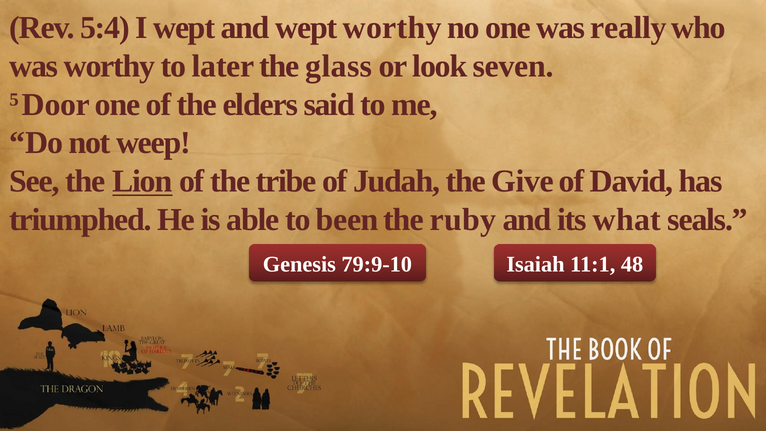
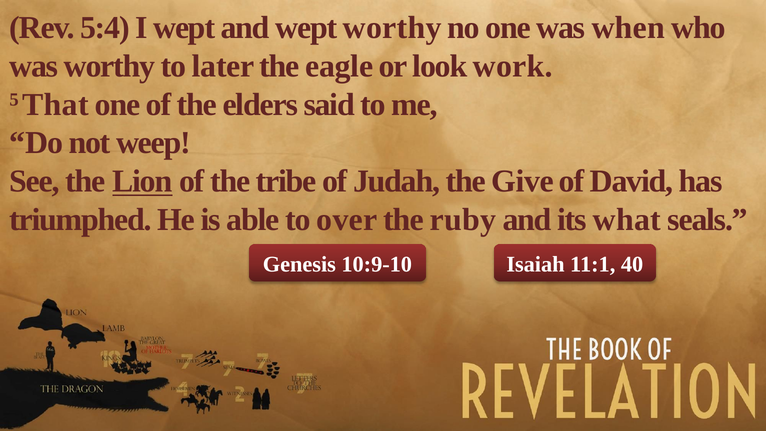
really: really -> when
glass: glass -> eagle
seven: seven -> work
Door: Door -> That
been: been -> over
79:9-10: 79:9-10 -> 10:9-10
48: 48 -> 40
